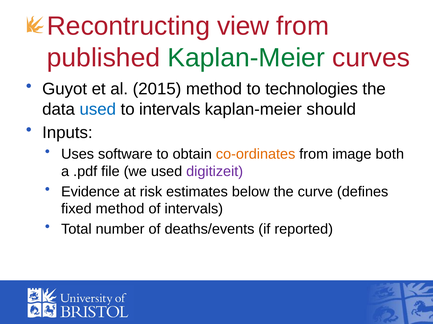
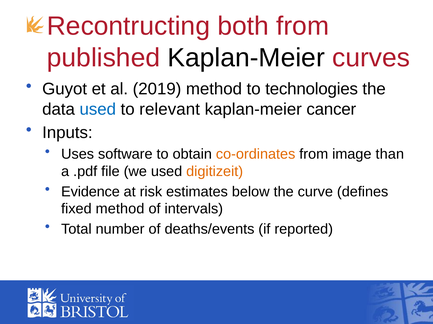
view: view -> both
Kaplan-Meier at (246, 58) colour: green -> black
2015: 2015 -> 2019
to intervals: intervals -> relevant
should: should -> cancer
both: both -> than
digitizeit colour: purple -> orange
